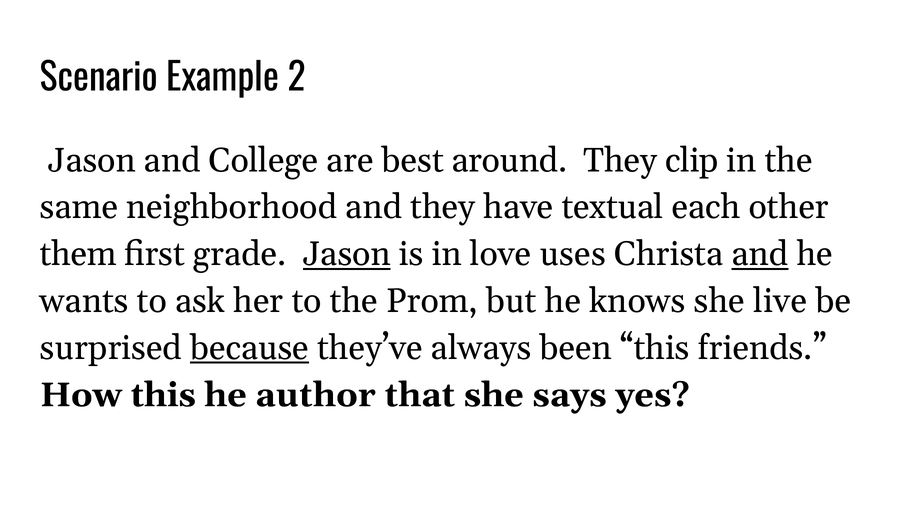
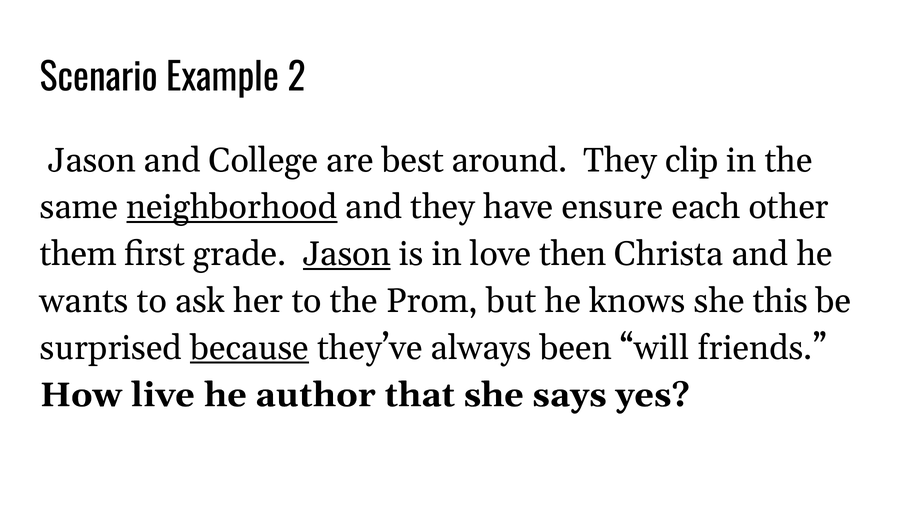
neighborhood underline: none -> present
textual: textual -> ensure
uses: uses -> then
and at (760, 254) underline: present -> none
live: live -> this
been this: this -> will
How this: this -> live
